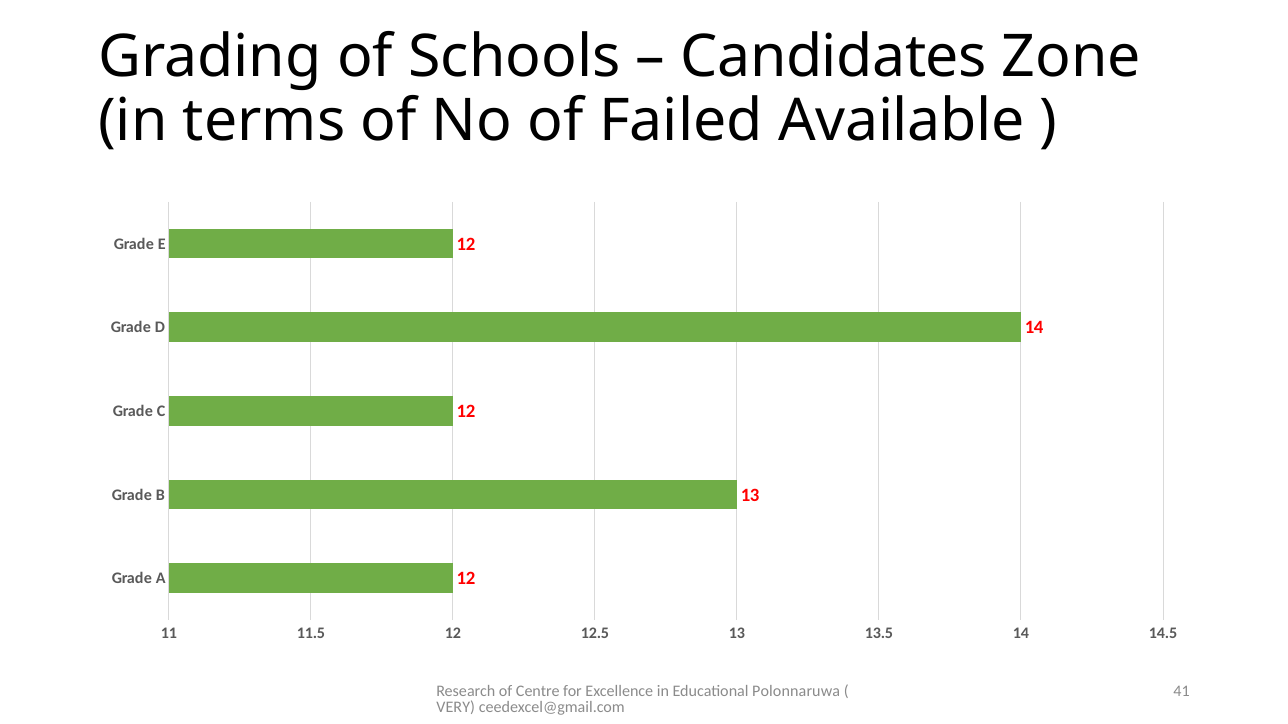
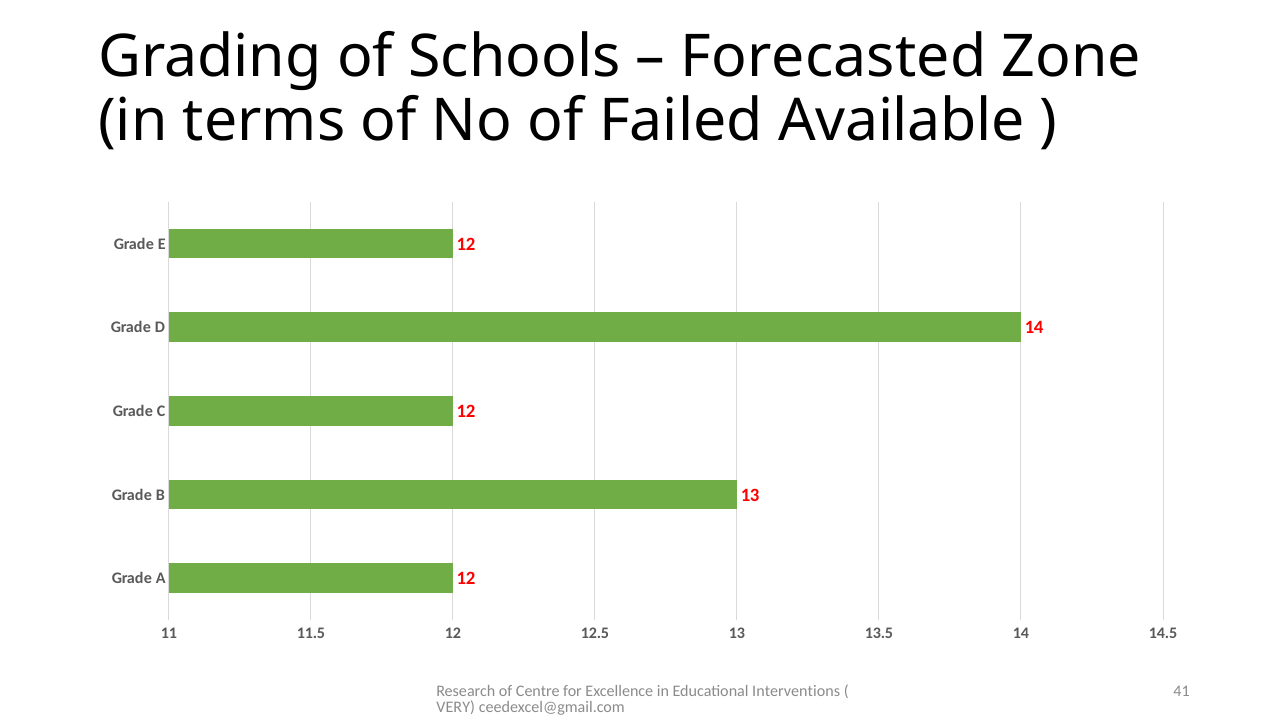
Candidates: Candidates -> Forecasted
Polonnaruwa: Polonnaruwa -> Interventions
